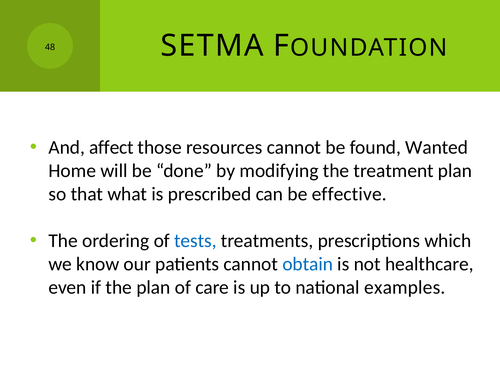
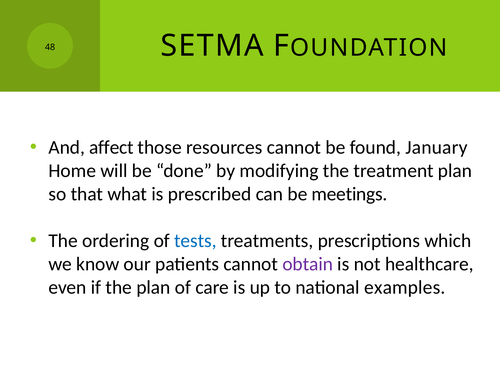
Wanted: Wanted -> January
effective: effective -> meetings
obtain colour: blue -> purple
